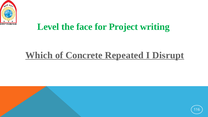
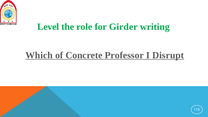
face: face -> role
Project: Project -> Girder
Repeated: Repeated -> Professor
